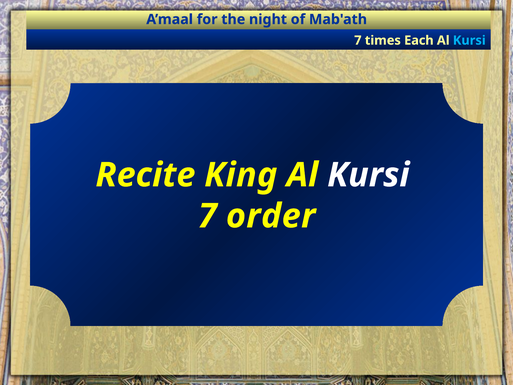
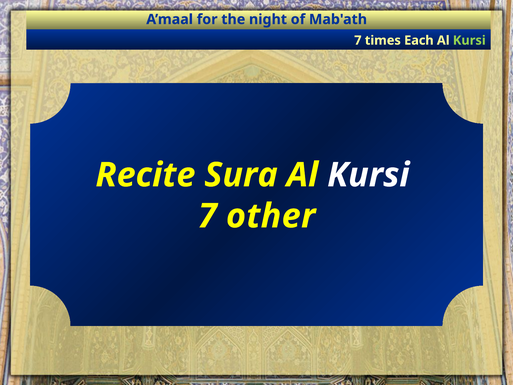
Kursi at (469, 40) colour: light blue -> light green
King: King -> Sura
order: order -> other
